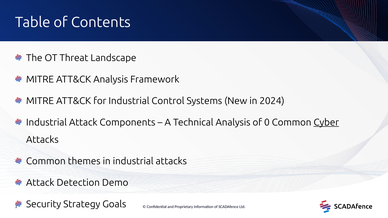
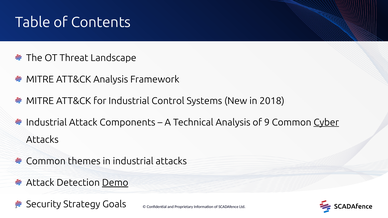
2024: 2024 -> 2018
0: 0 -> 9
Demo underline: none -> present
